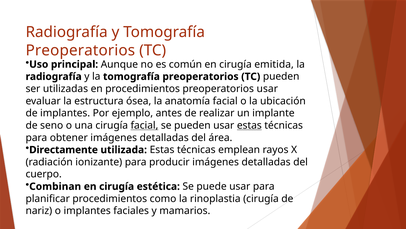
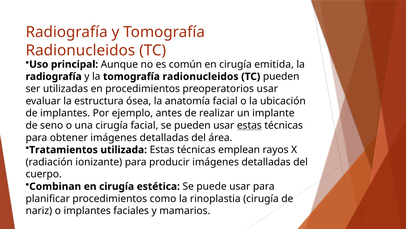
Preoperatorios at (80, 50): Preoperatorios -> Radionucleidos
la tomografía preoperatorios: preoperatorios -> radionucleidos
facial at (144, 125) underline: present -> none
Directamente: Directamente -> Tratamientos
